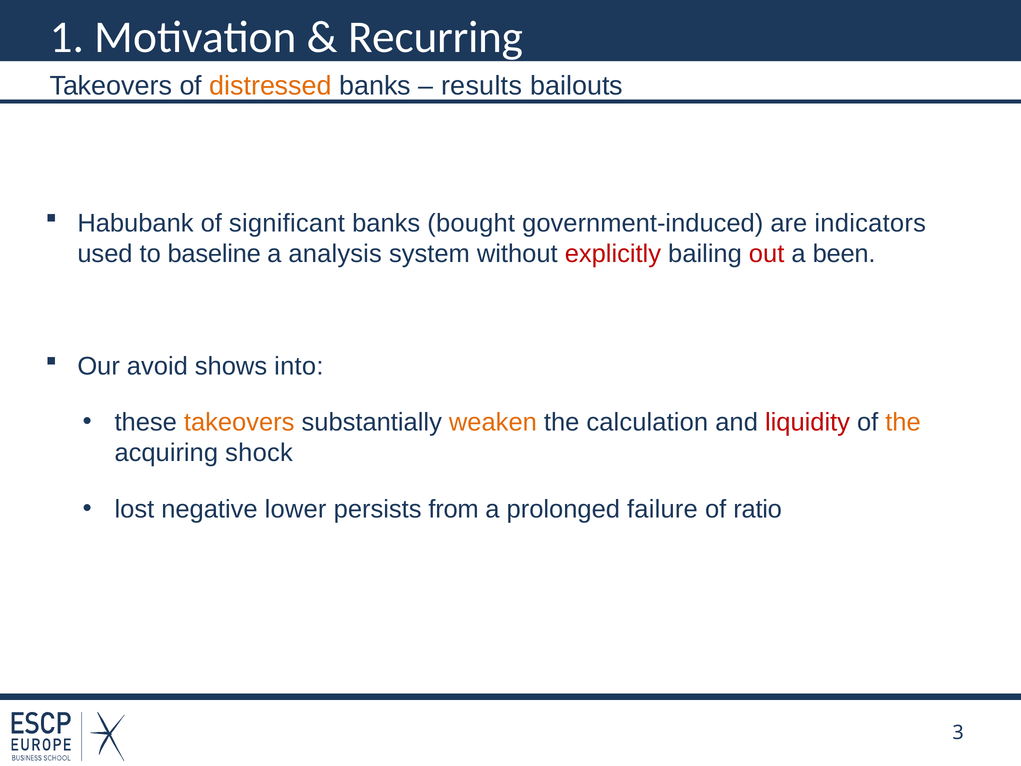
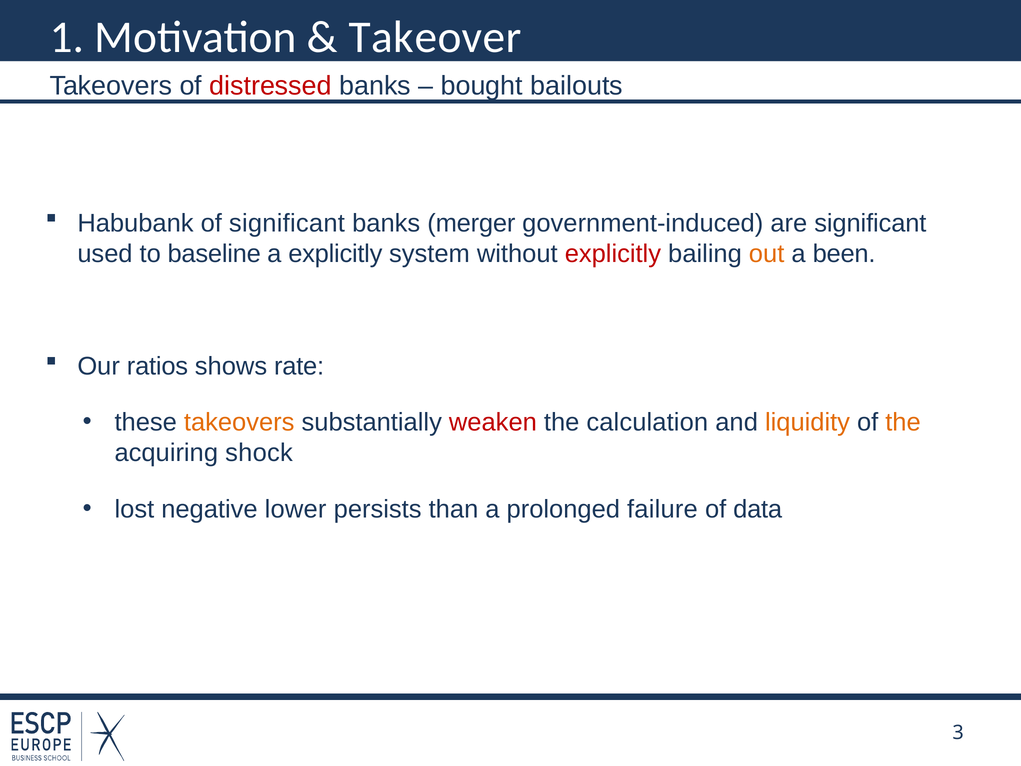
Recurring: Recurring -> Takeover
distressed colour: orange -> red
results: results -> bought
bought: bought -> merger
are indicators: indicators -> significant
a analysis: analysis -> explicitly
out colour: red -> orange
avoid: avoid -> ratios
into: into -> rate
weaken colour: orange -> red
liquidity colour: red -> orange
from: from -> than
ratio: ratio -> data
